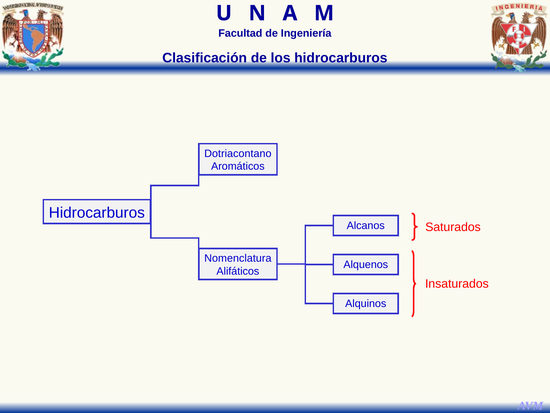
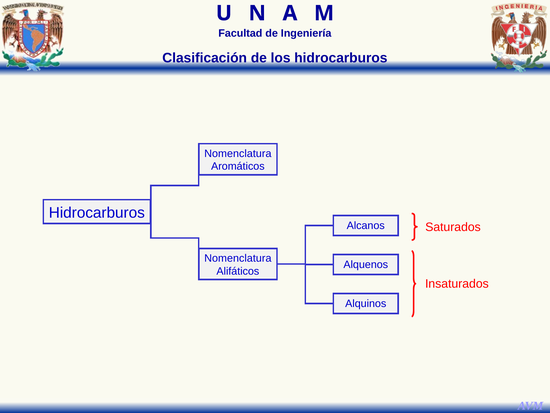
Dotriacontano at (238, 153): Dotriacontano -> Nomenclatura
